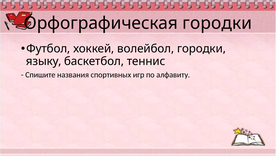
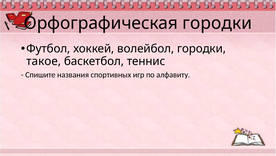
языку: языку -> такое
